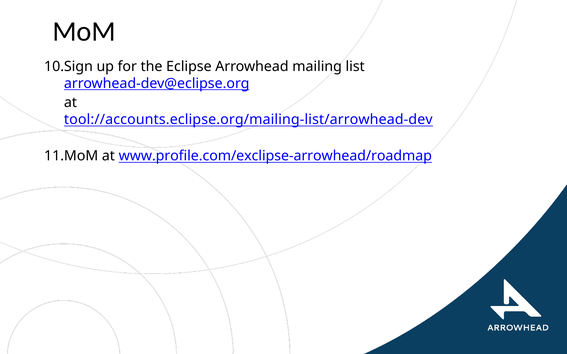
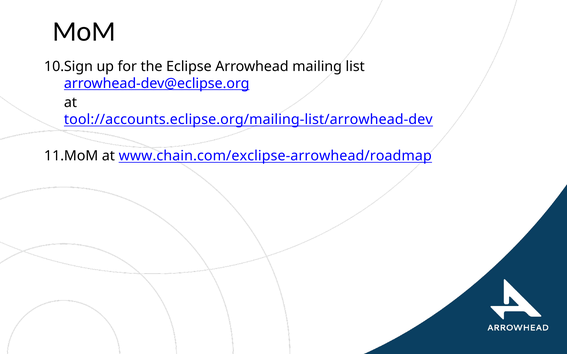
www.profile.com/exclipse-arrowhead/roadmap: www.profile.com/exclipse-arrowhead/roadmap -> www.chain.com/exclipse-arrowhead/roadmap
